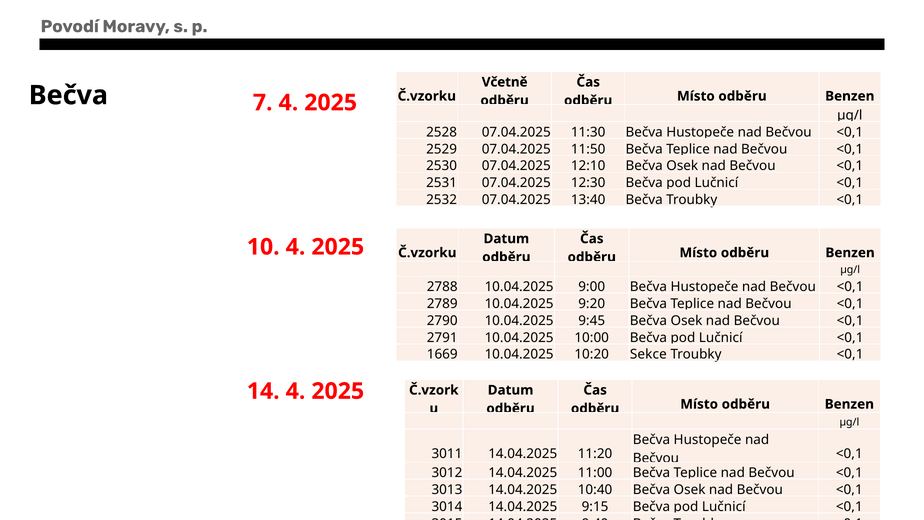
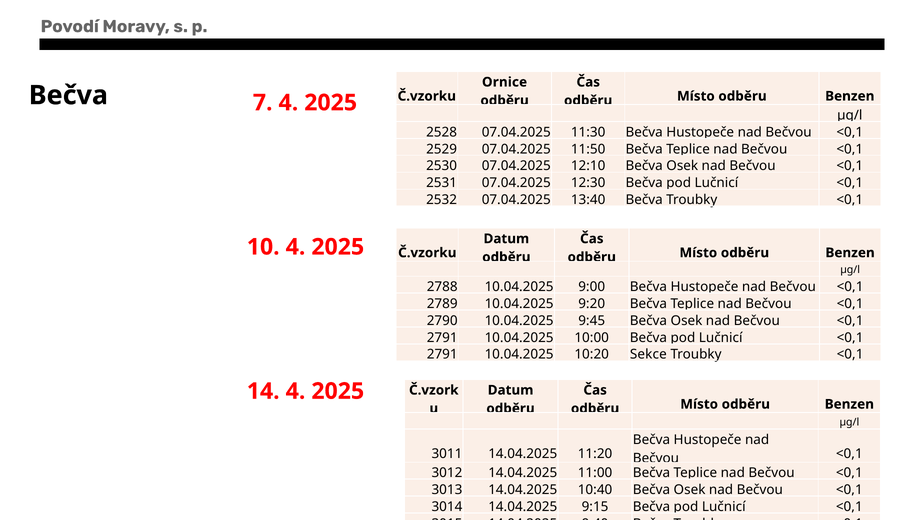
Včetně: Včetně -> Ornice
1669 at (442, 354): 1669 -> 2791
